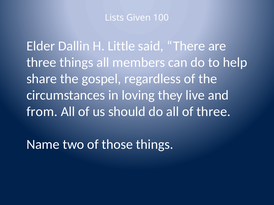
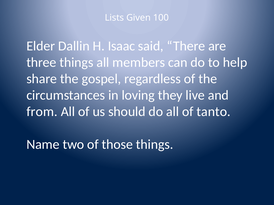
Little: Little -> Isaac
of three: three -> tanto
